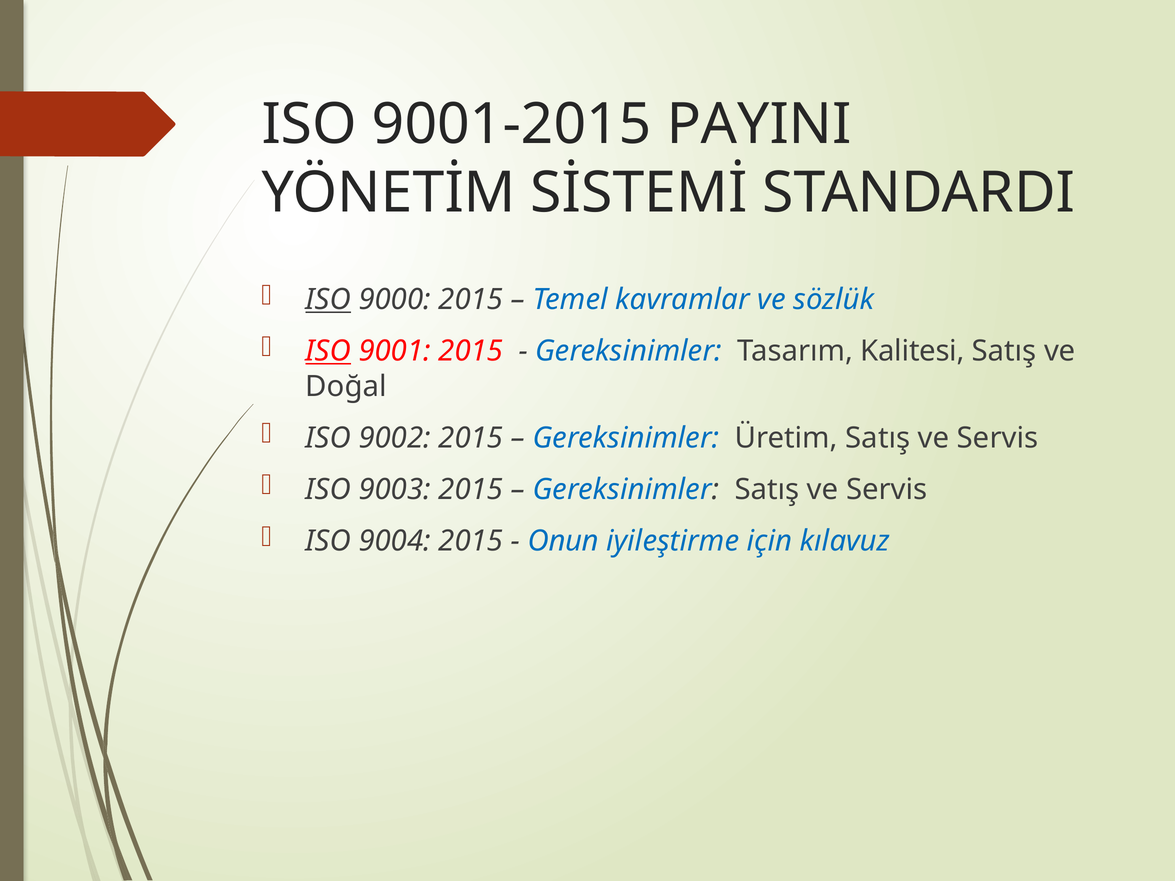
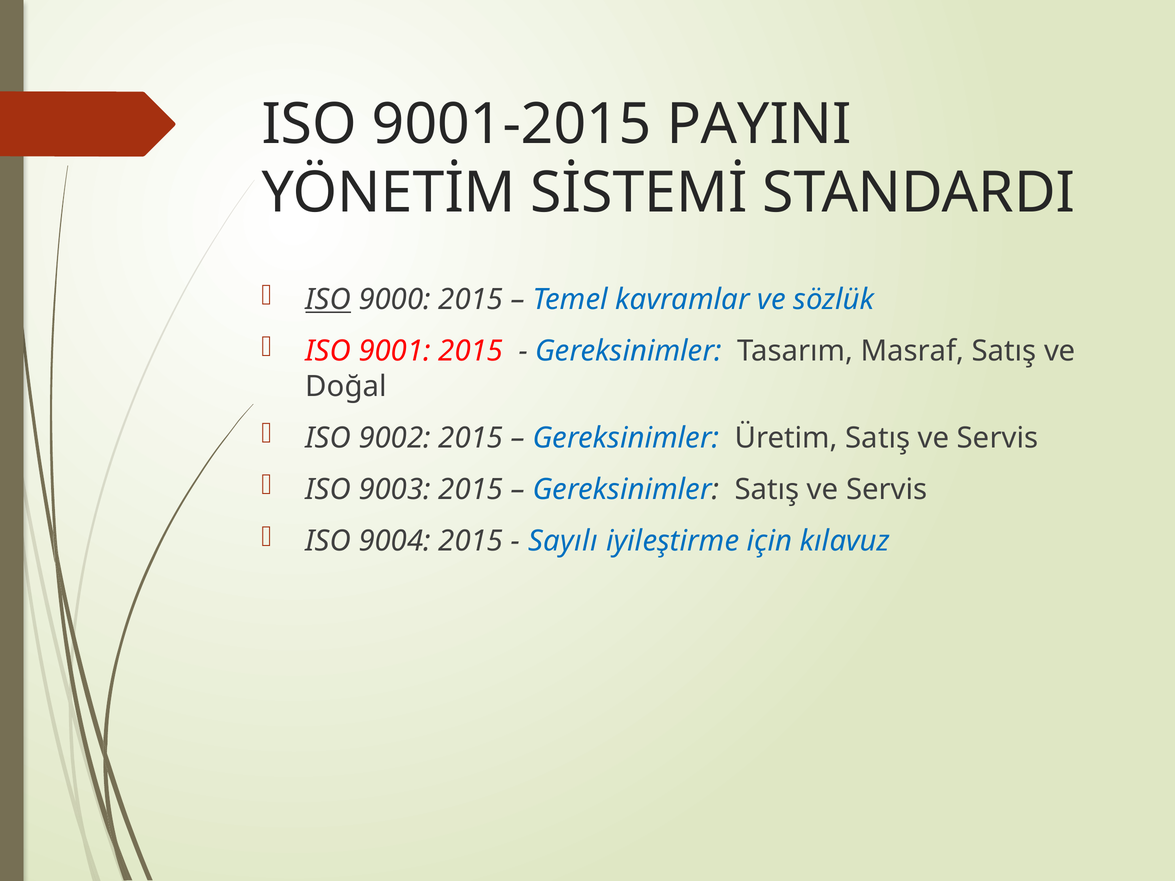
ISO at (328, 351) underline: present -> none
Kalitesi: Kalitesi -> Masraf
Onun: Onun -> Sayılı
